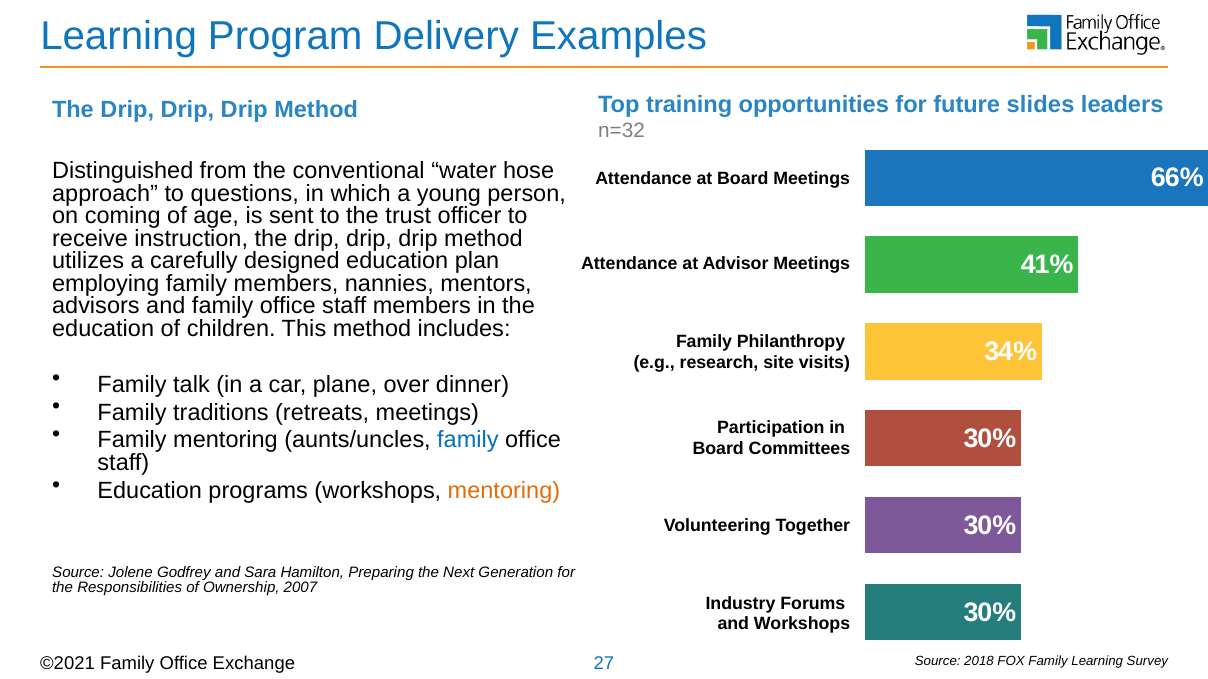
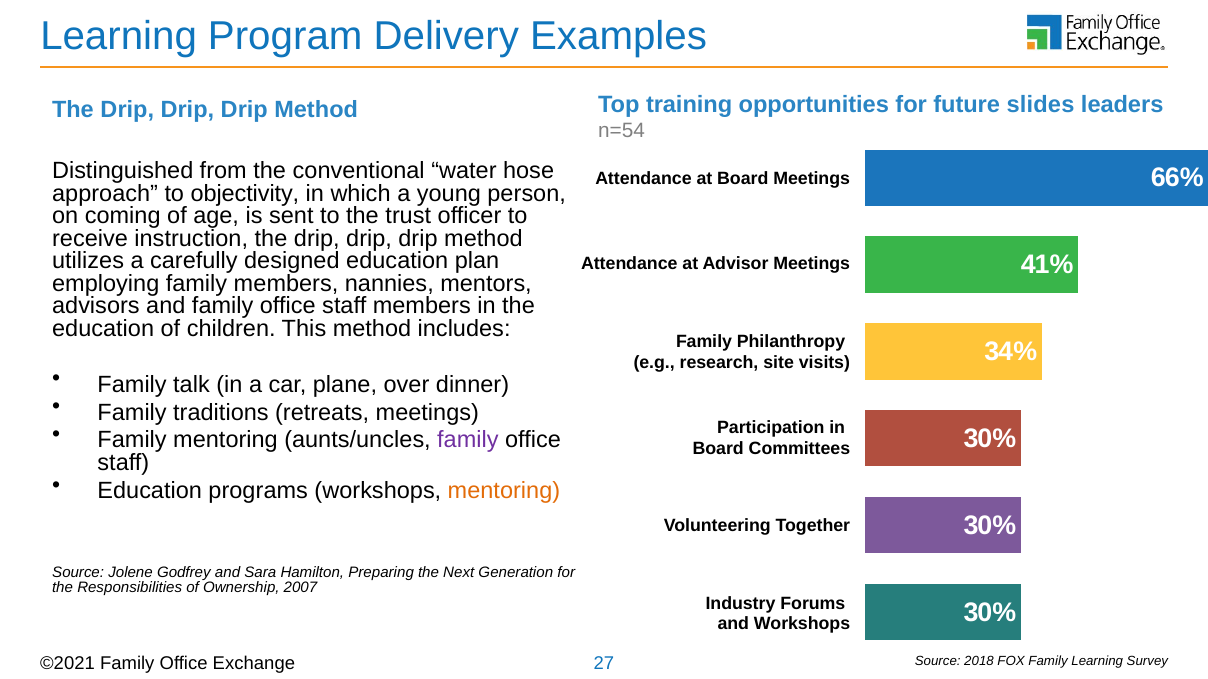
n=32: n=32 -> n=54
questions: questions -> objectivity
family at (468, 440) colour: blue -> purple
